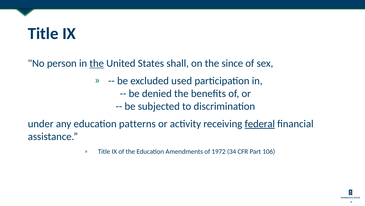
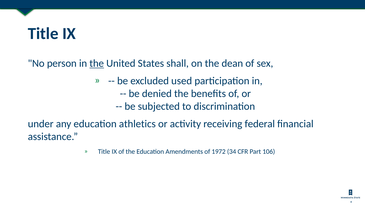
since: since -> dean
patterns: patterns -> athletics
federal underline: present -> none
